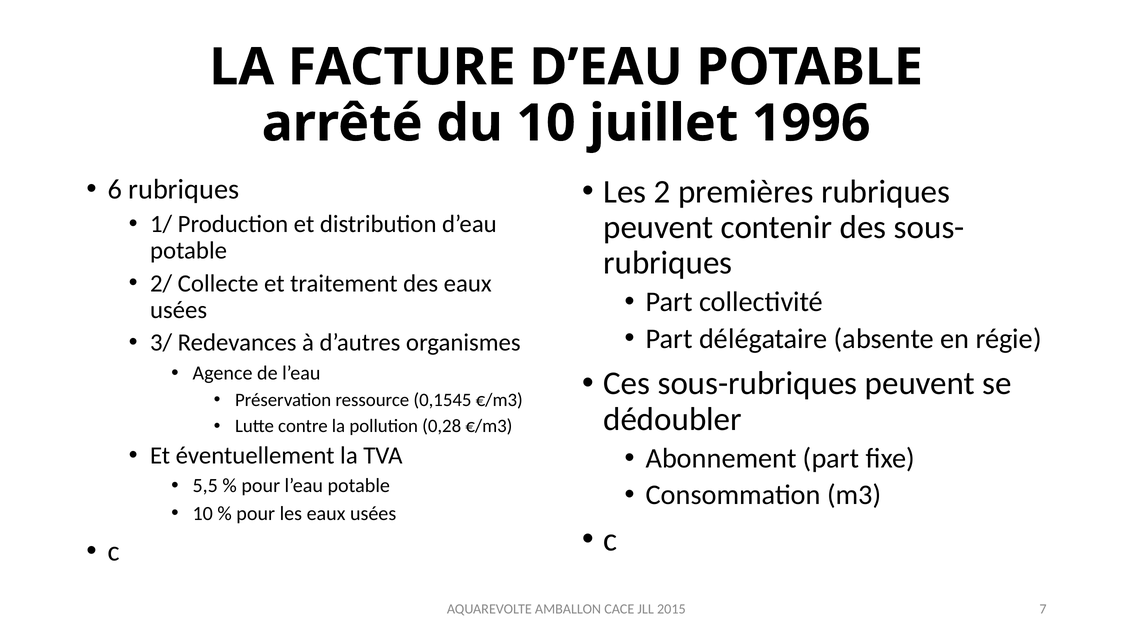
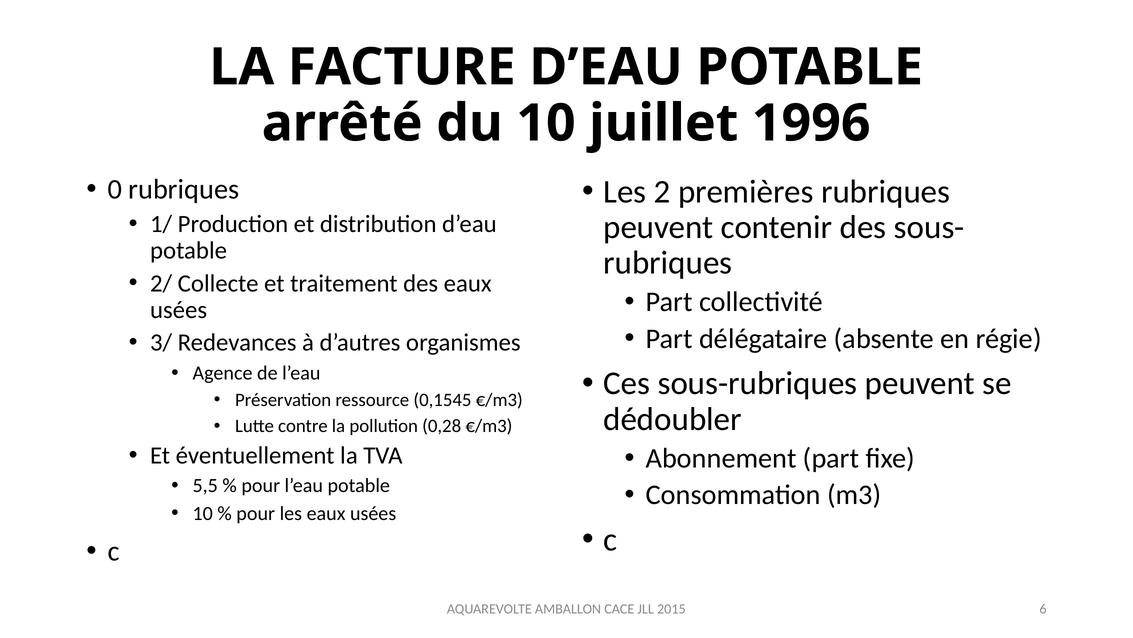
6: 6 -> 0
7: 7 -> 6
